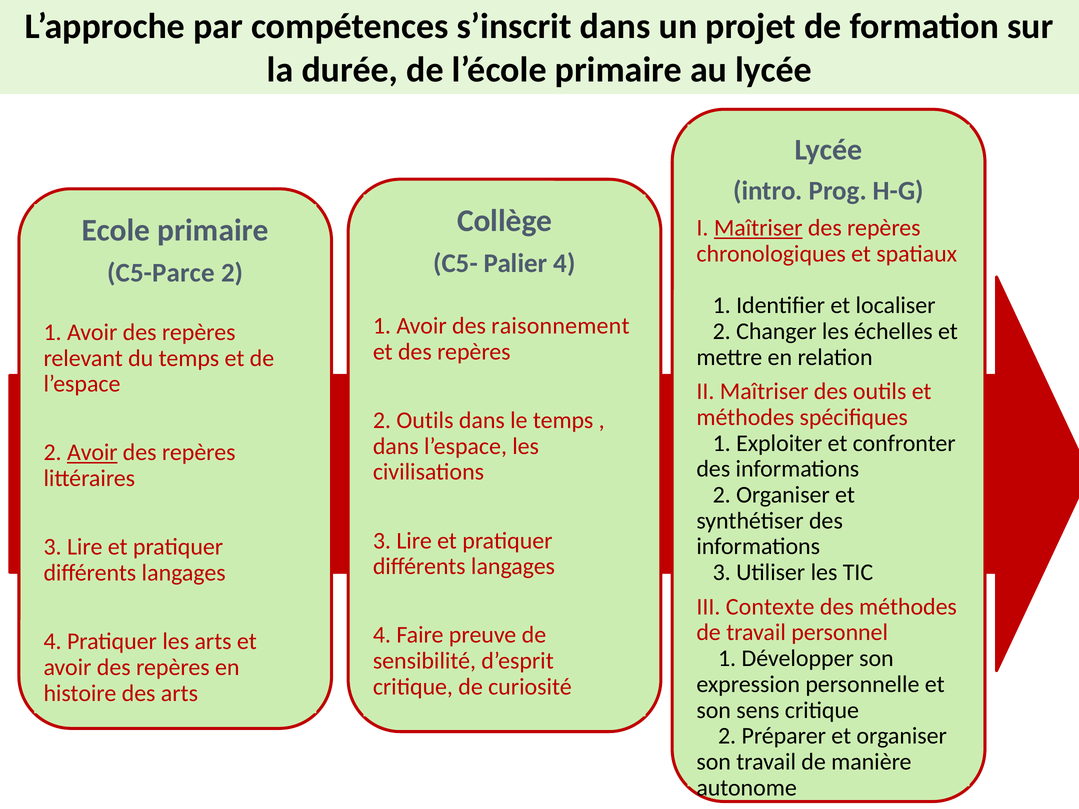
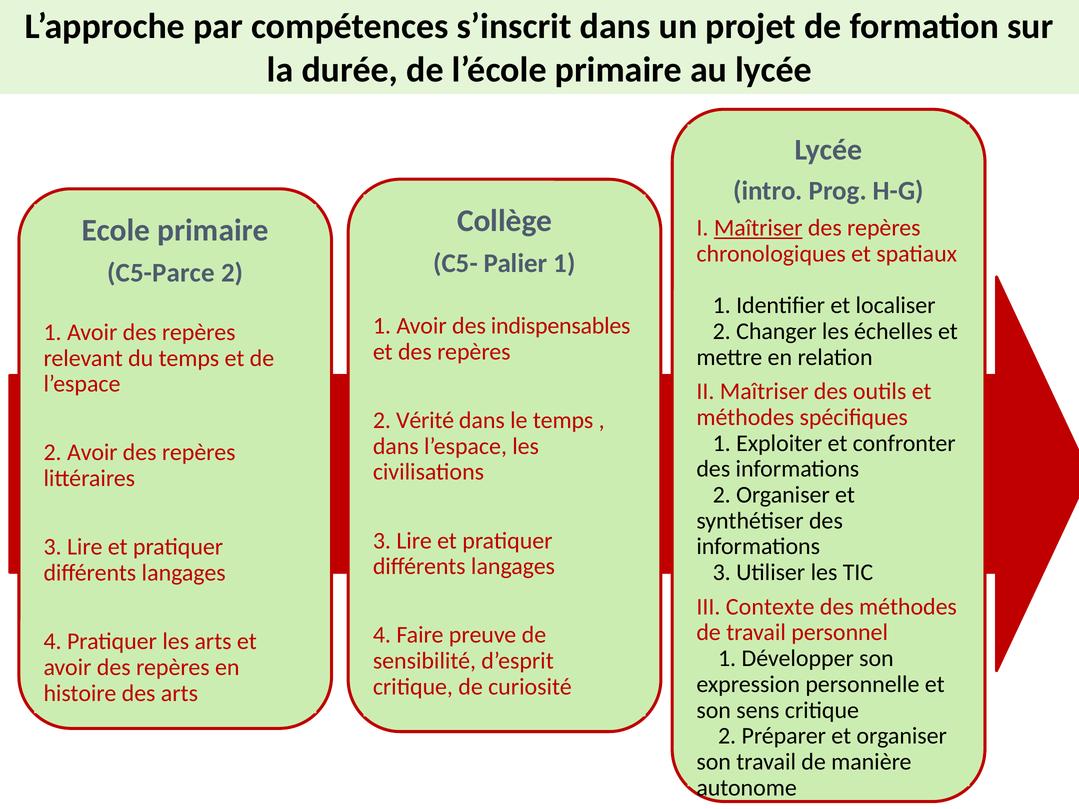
Palier 4: 4 -> 1
raisonnement: raisonnement -> indispensables
2 Outils: Outils -> Vérité
Avoir at (92, 453) underline: present -> none
